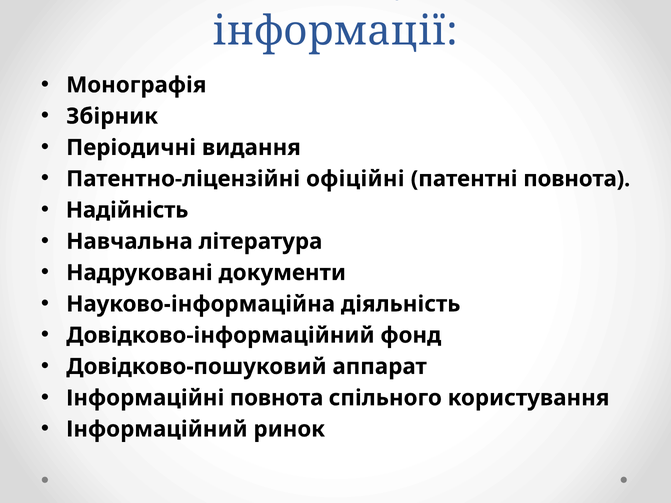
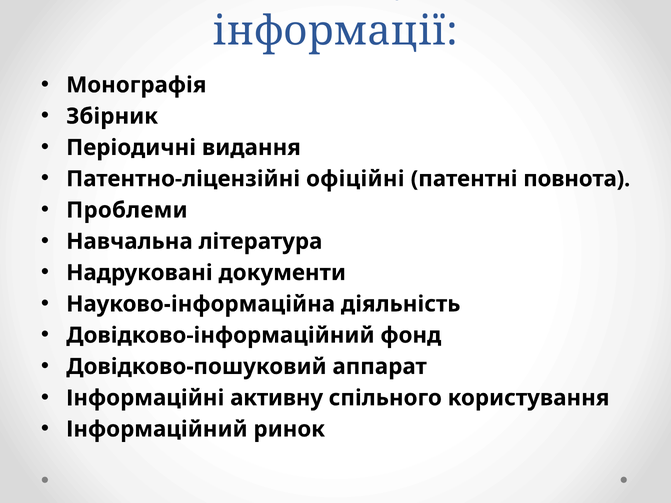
Надійність: Надійність -> Проблеми
Інформаційні повнота: повнота -> активну
